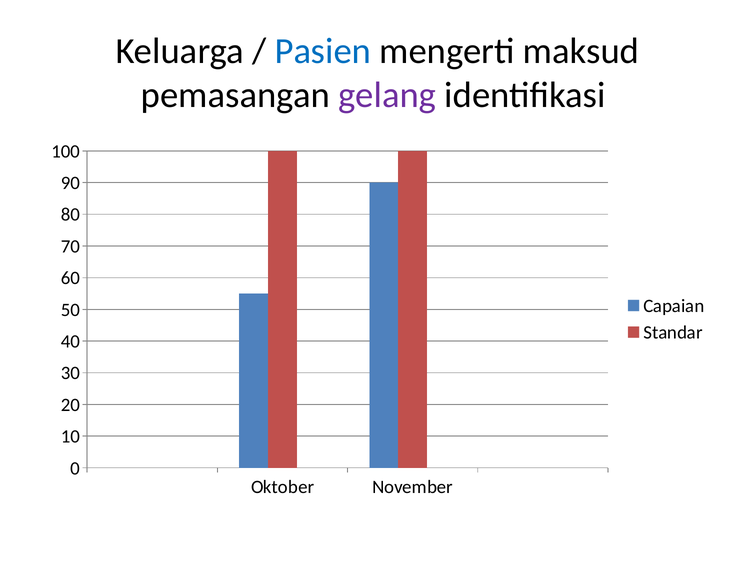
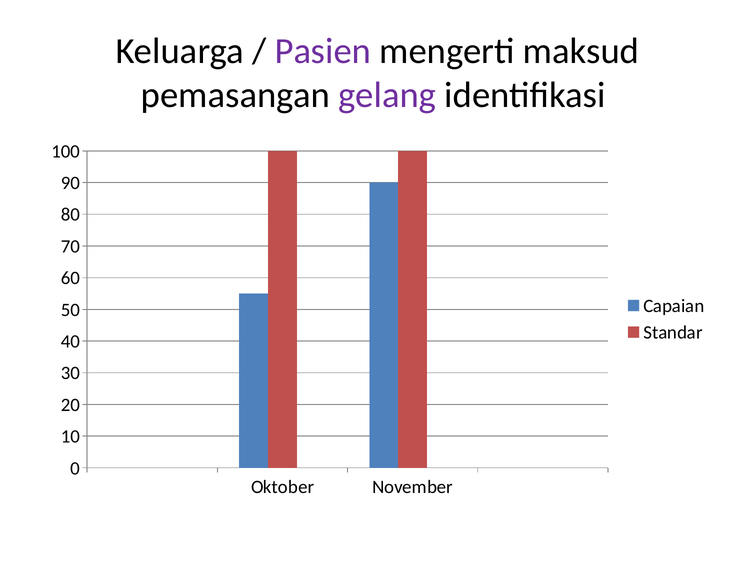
Pasien colour: blue -> purple
